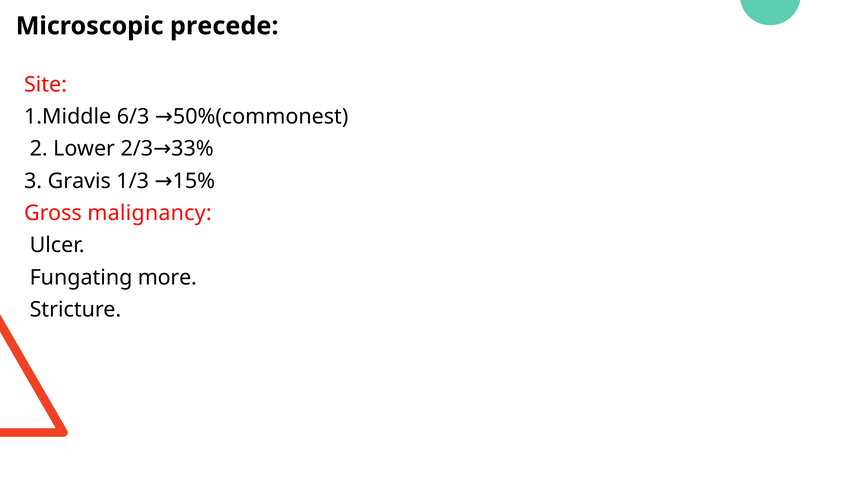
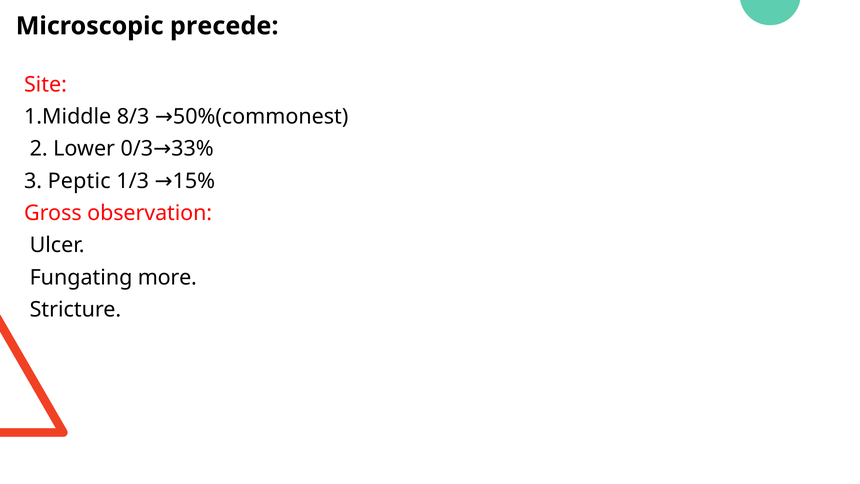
6/3: 6/3 -> 8/3
2/3: 2/3 -> 0/3
Gravis: Gravis -> Peptic
malignancy: malignancy -> observation
